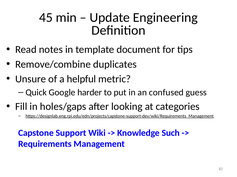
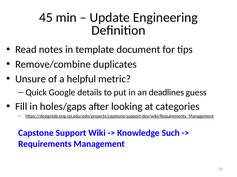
harder: harder -> details
confused: confused -> deadlines
